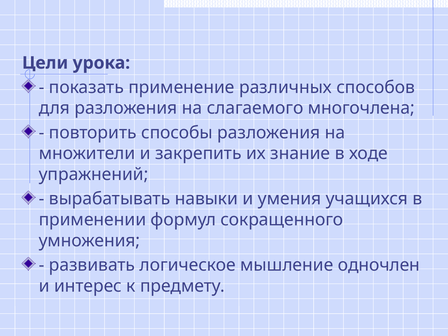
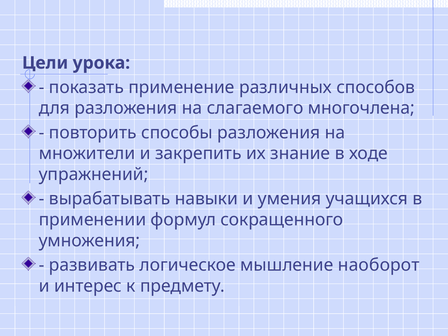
одночлен: одночлен -> наоборот
